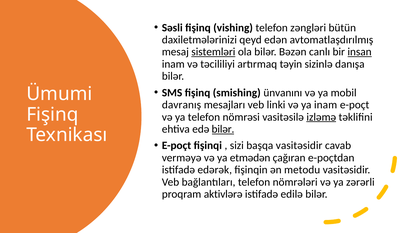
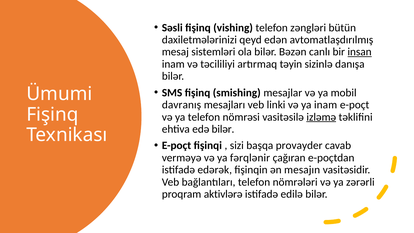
sistemləri underline: present -> none
ünvanını: ünvanını -> mesajlar
bilər at (223, 129) underline: present -> none
başqa vasitəsidir: vasitəsidir -> provayder
etmədən: etmədən -> fərqlənir
metodu: metodu -> mesajın
